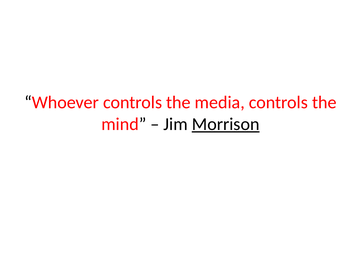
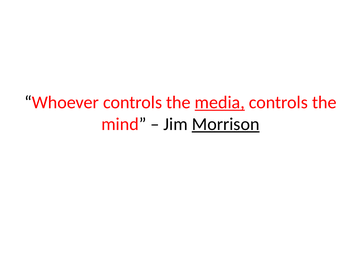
media underline: none -> present
